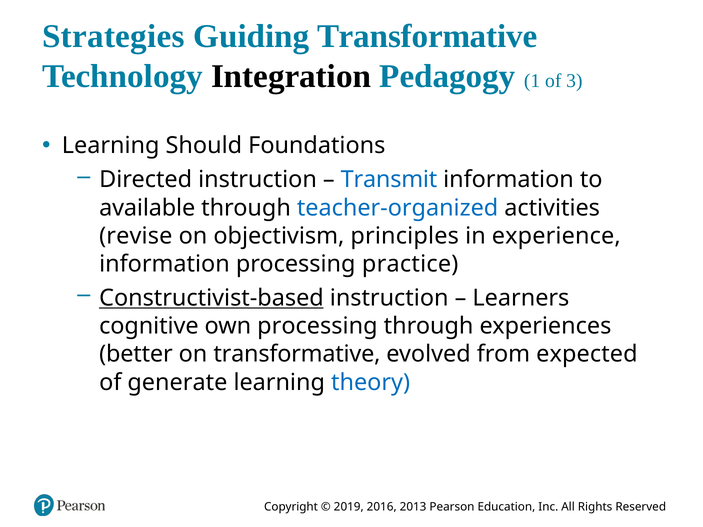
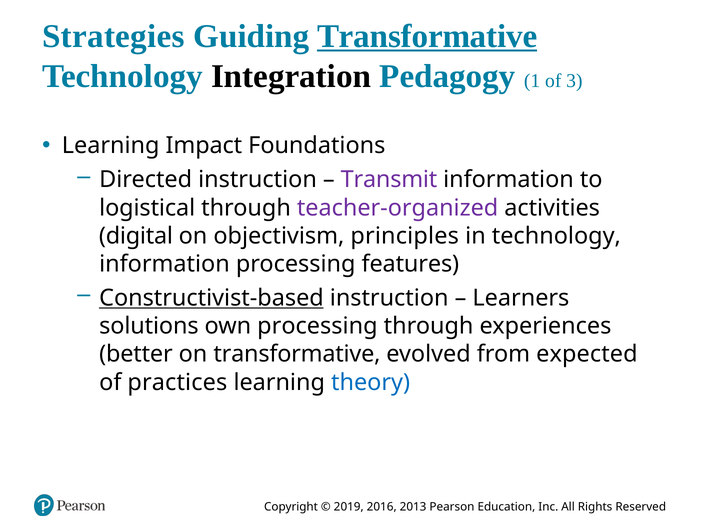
Transformative at (427, 36) underline: none -> present
Should: Should -> Impact
Transmit colour: blue -> purple
available: available -> logistical
teacher-organized colour: blue -> purple
revise: revise -> digital
in experience: experience -> technology
practice: practice -> features
cognitive: cognitive -> solutions
generate: generate -> practices
